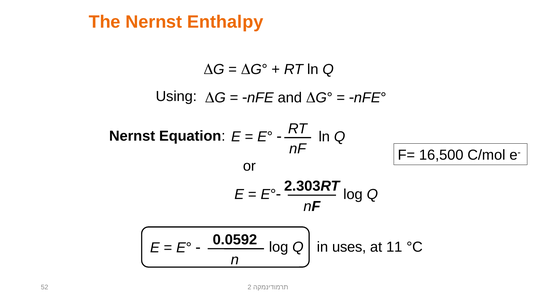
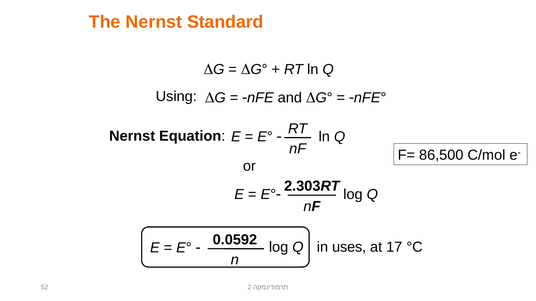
Enthalpy: Enthalpy -> Standard
16,500: 16,500 -> 86,500
11: 11 -> 17
